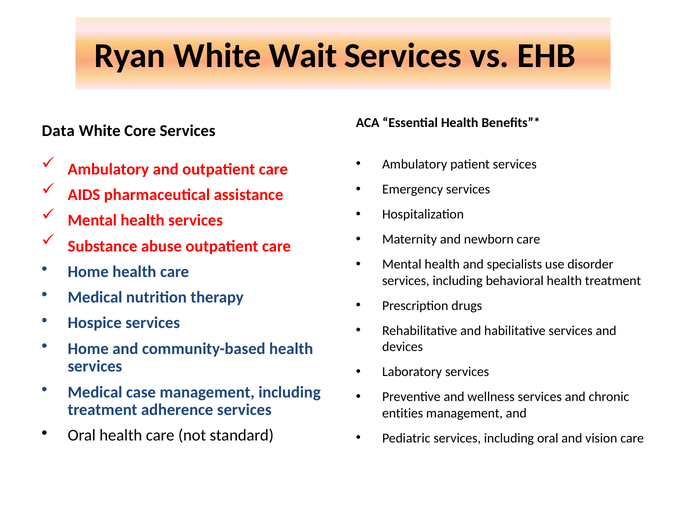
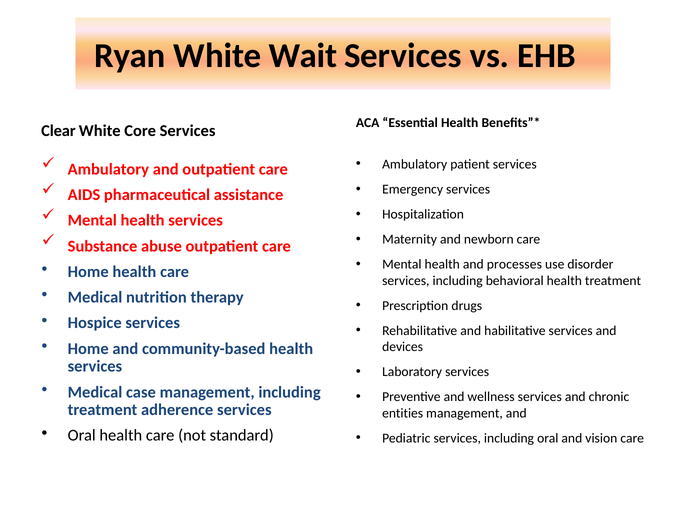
Data: Data -> Clear
specialists: specialists -> processes
